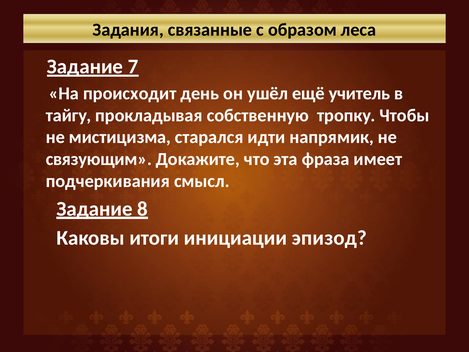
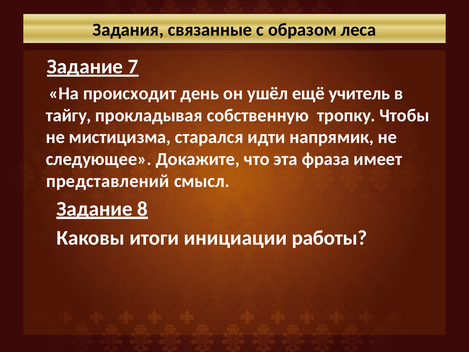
связующим: связующим -> следующее
подчеркивания: подчеркивания -> представлений
эпизод: эпизод -> работы
